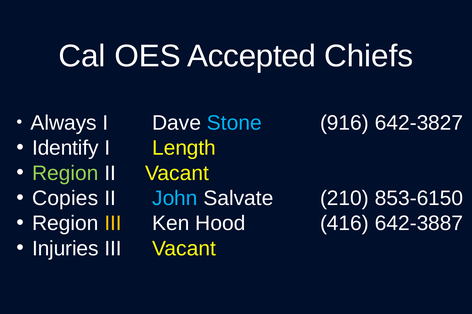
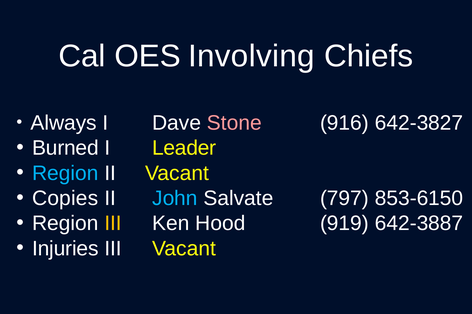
Accepted: Accepted -> Involving
Stone colour: light blue -> pink
Identify: Identify -> Burned
Length: Length -> Leader
Region at (65, 173) colour: light green -> light blue
210: 210 -> 797
416: 416 -> 919
